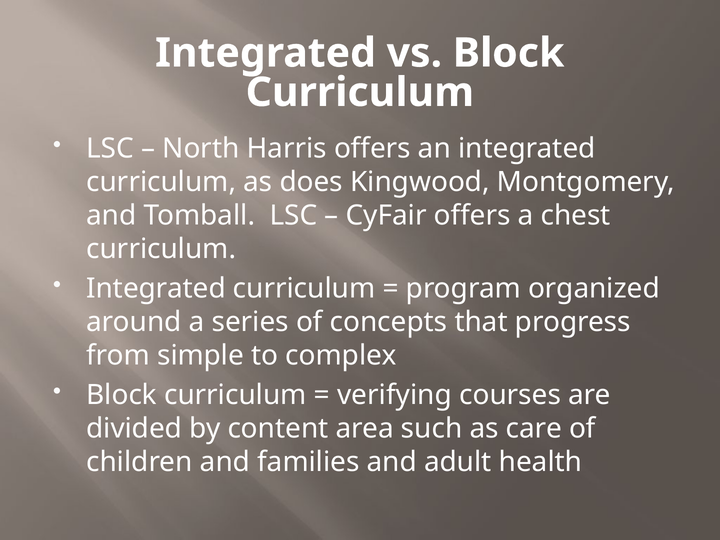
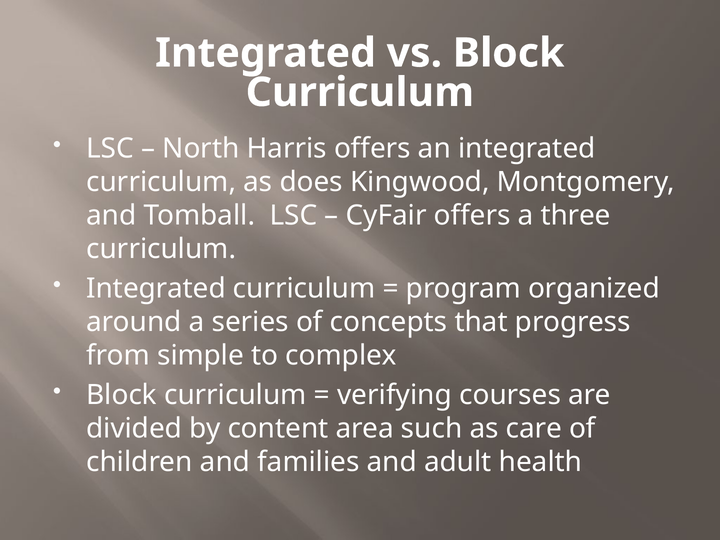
chest: chest -> three
